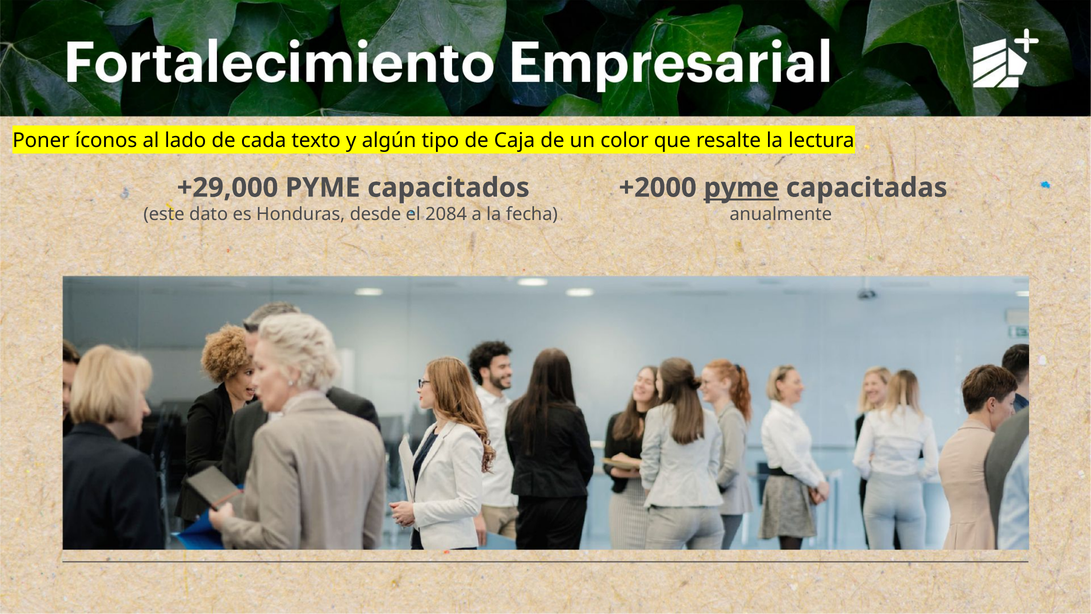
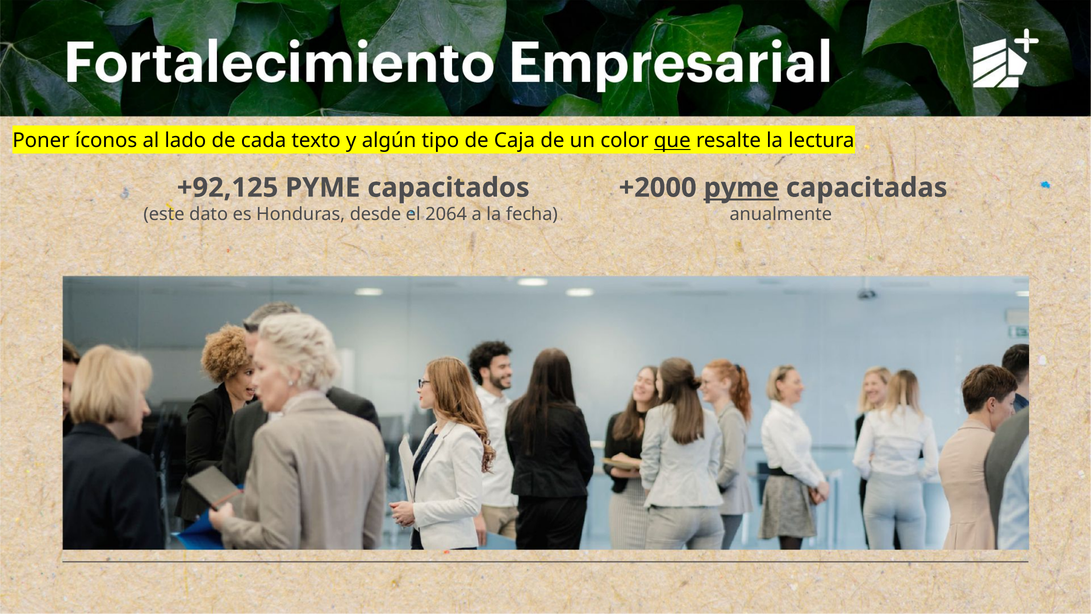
que underline: none -> present
+29,000: +29,000 -> +92,125
2084: 2084 -> 2064
